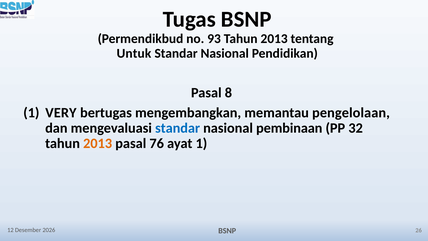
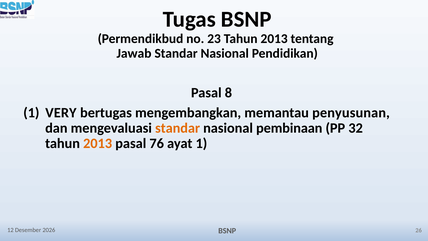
93: 93 -> 23
Untuk: Untuk -> Jawab
pengelolaan: pengelolaan -> penyusunan
standar at (178, 128) colour: blue -> orange
